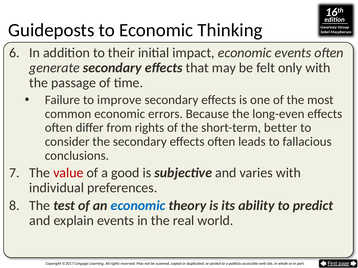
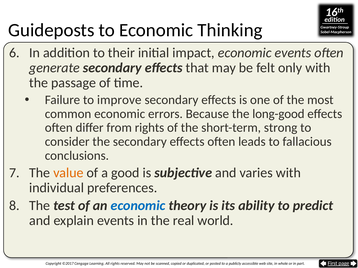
long-even: long-even -> long-good
better: better -> strong
value colour: red -> orange
